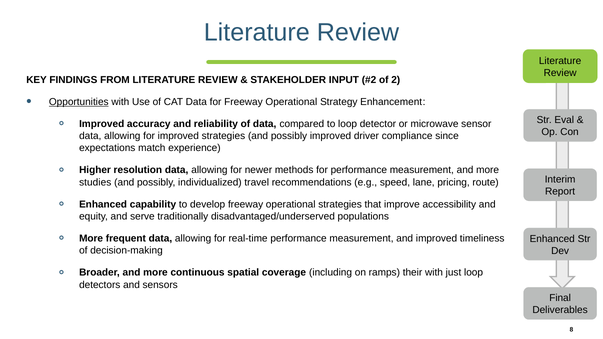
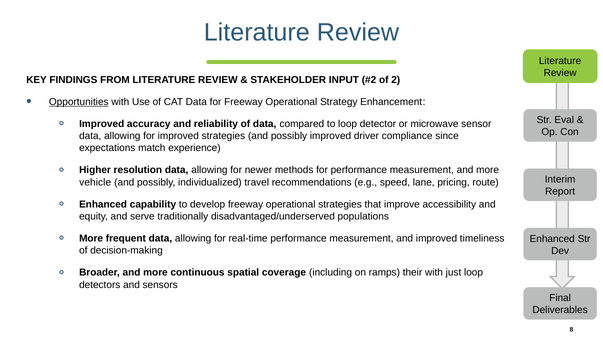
studies: studies -> vehicle
